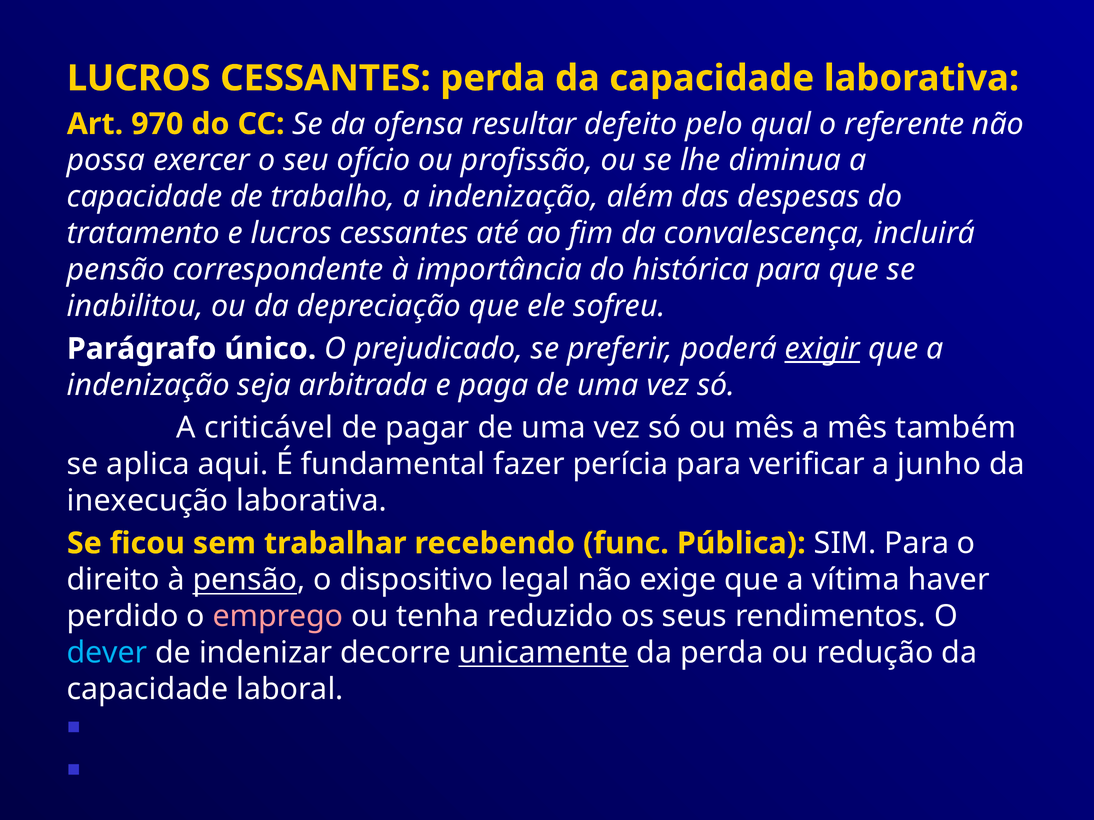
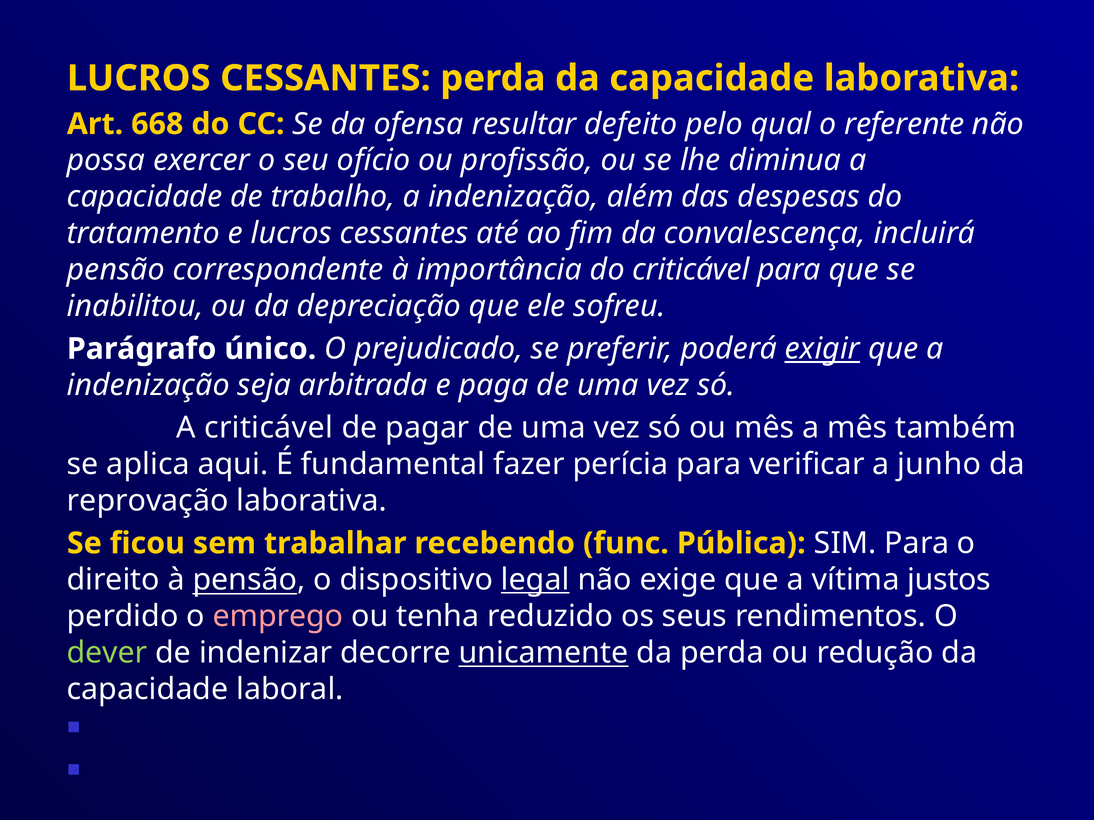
970: 970 -> 668
do histórica: histórica -> criticável
inexecução: inexecução -> reprovação
legal underline: none -> present
haver: haver -> justos
dever colour: light blue -> light green
